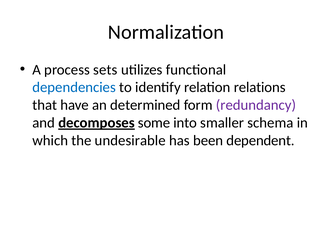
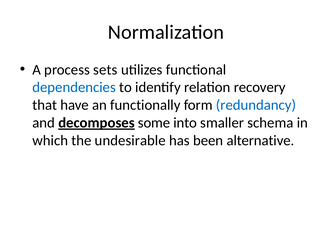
relations: relations -> recovery
determined: determined -> functionally
redundancy colour: purple -> blue
dependent: dependent -> alternative
